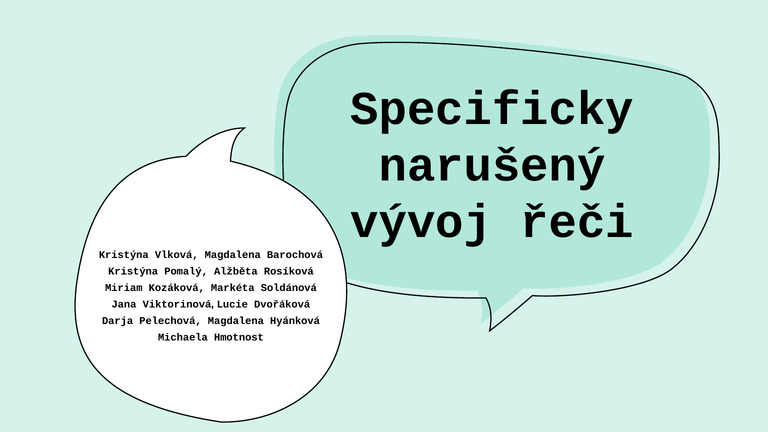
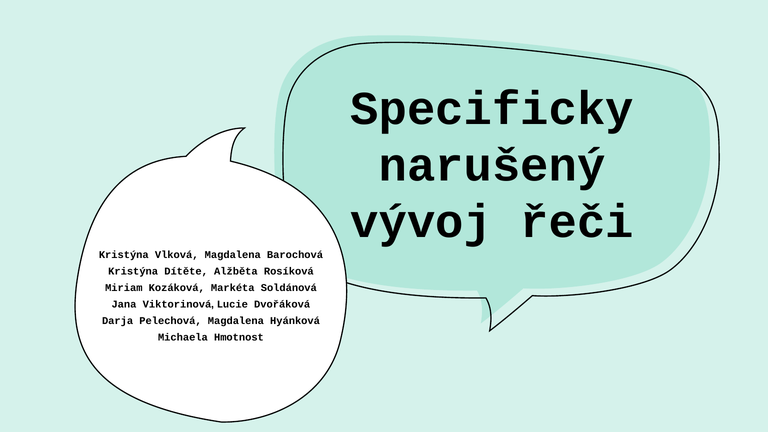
Pomalý: Pomalý -> Dítěte
